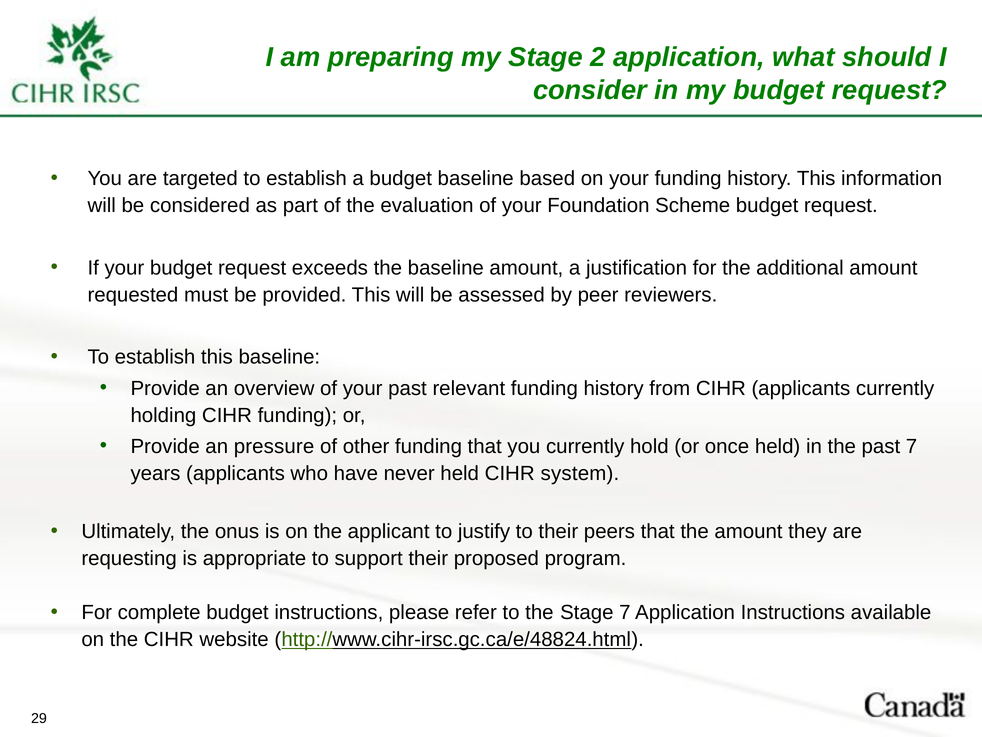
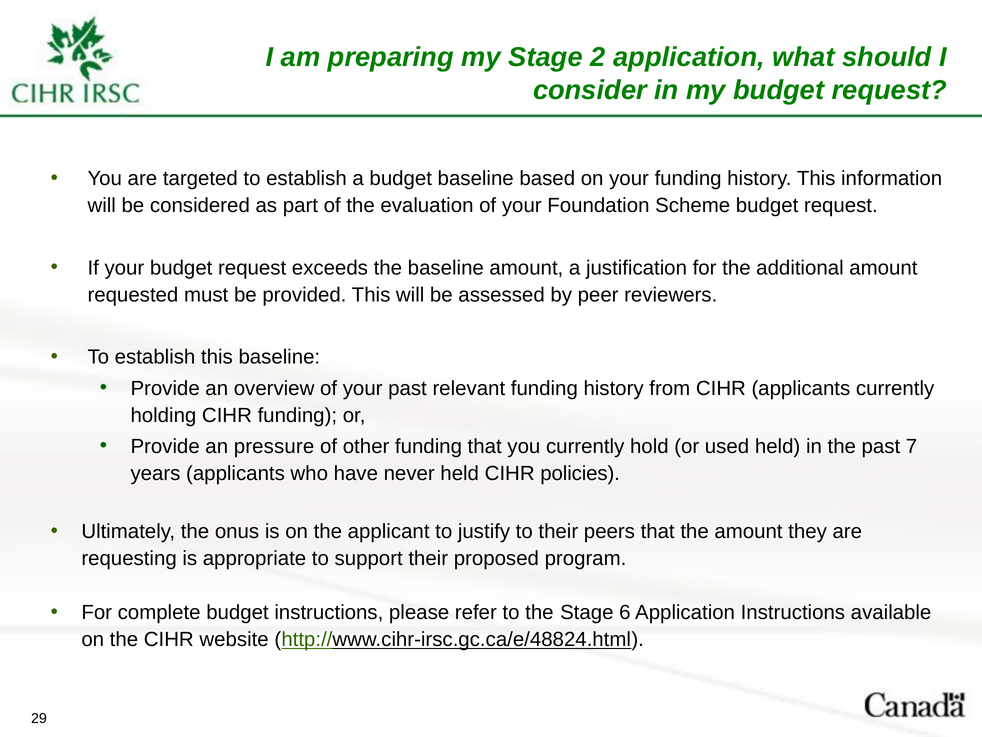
once: once -> used
system: system -> policies
Stage 7: 7 -> 6
